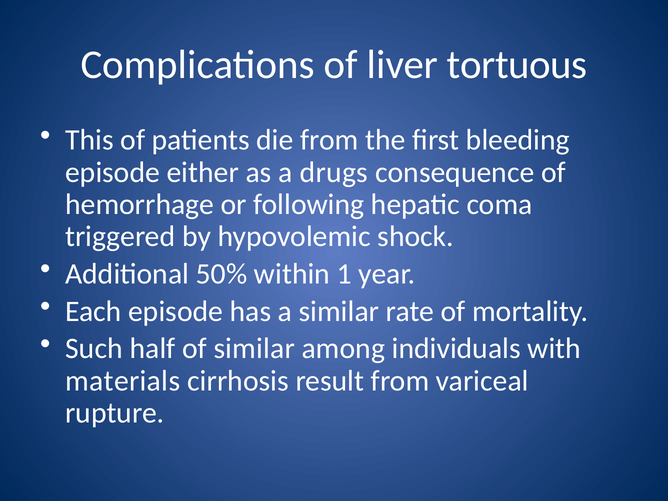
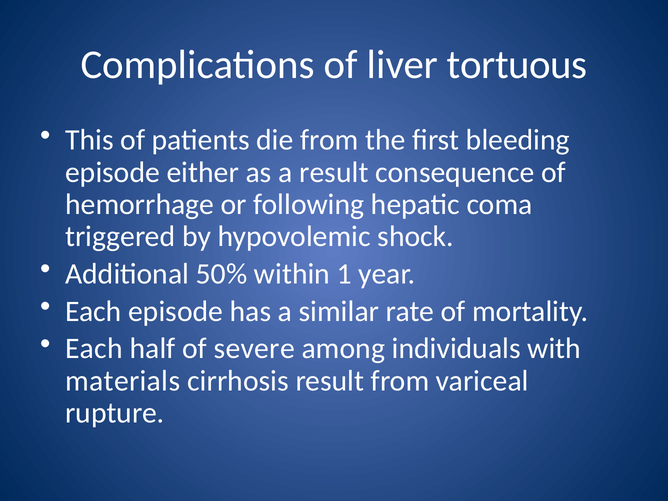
a drugs: drugs -> result
Such at (94, 349): Such -> Each
of similar: similar -> severe
